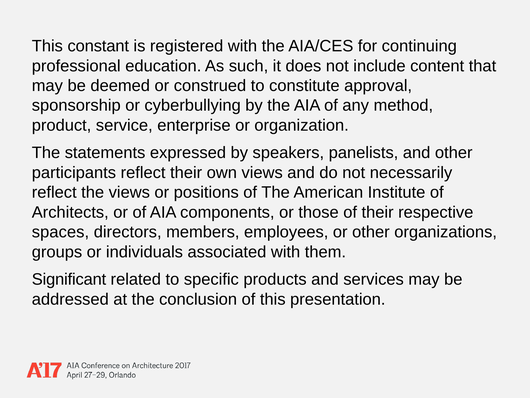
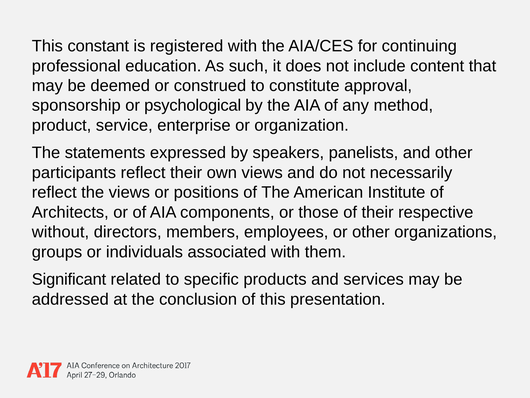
cyberbullying: cyberbullying -> psychological
spaces: spaces -> without
